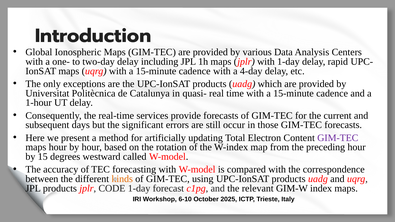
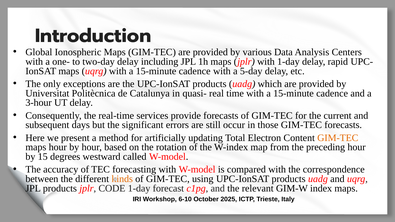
4-day: 4-day -> 5-day
1-hour: 1-hour -> 3-hour
GIM-TEC at (338, 138) colour: purple -> orange
